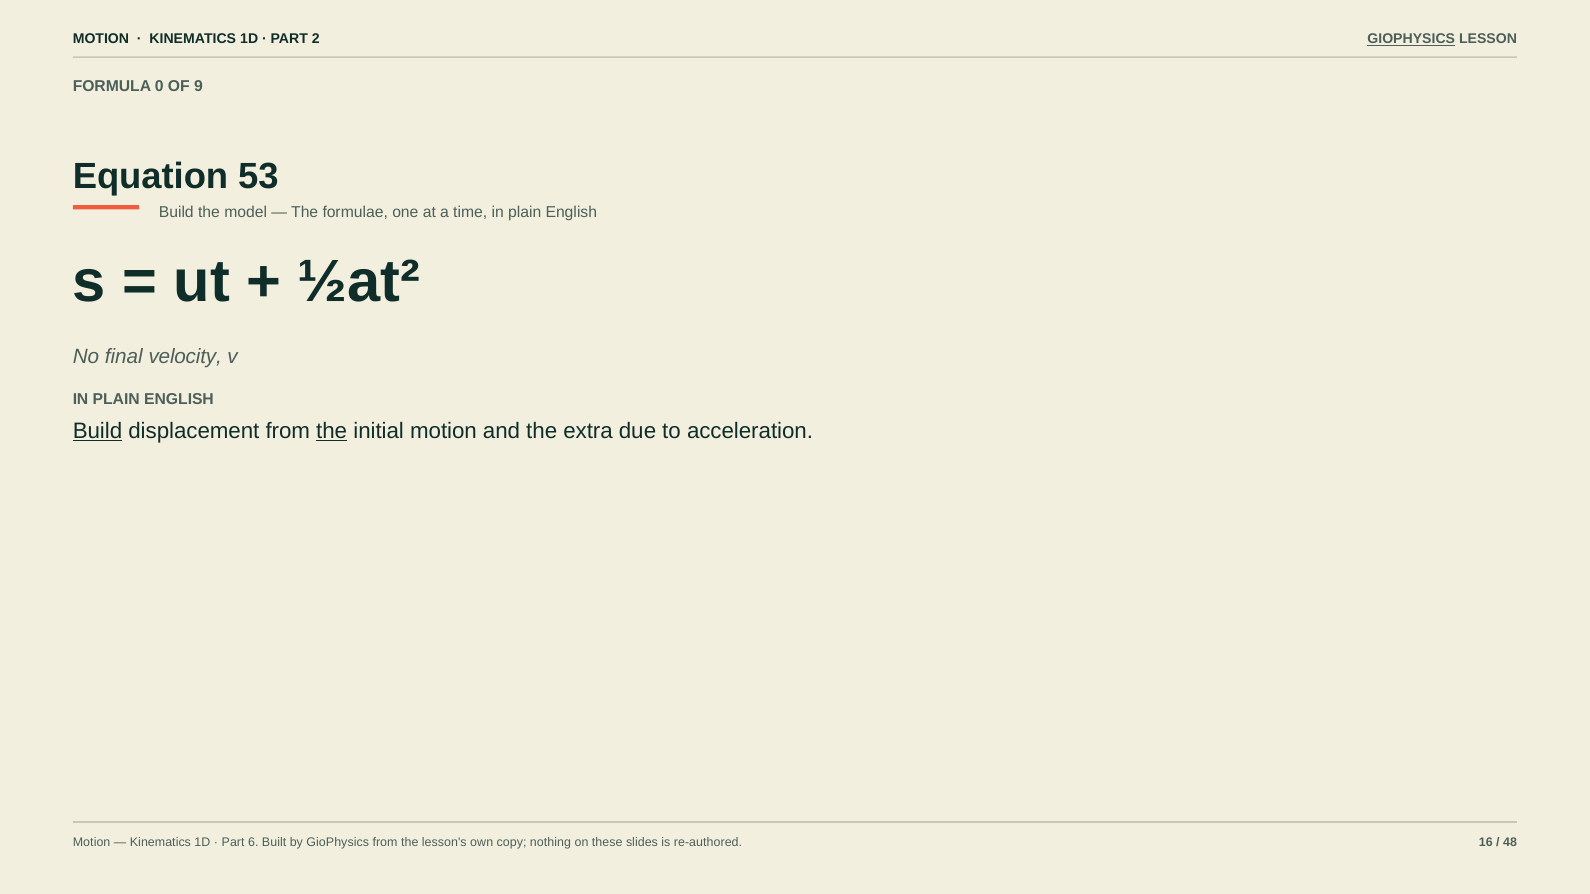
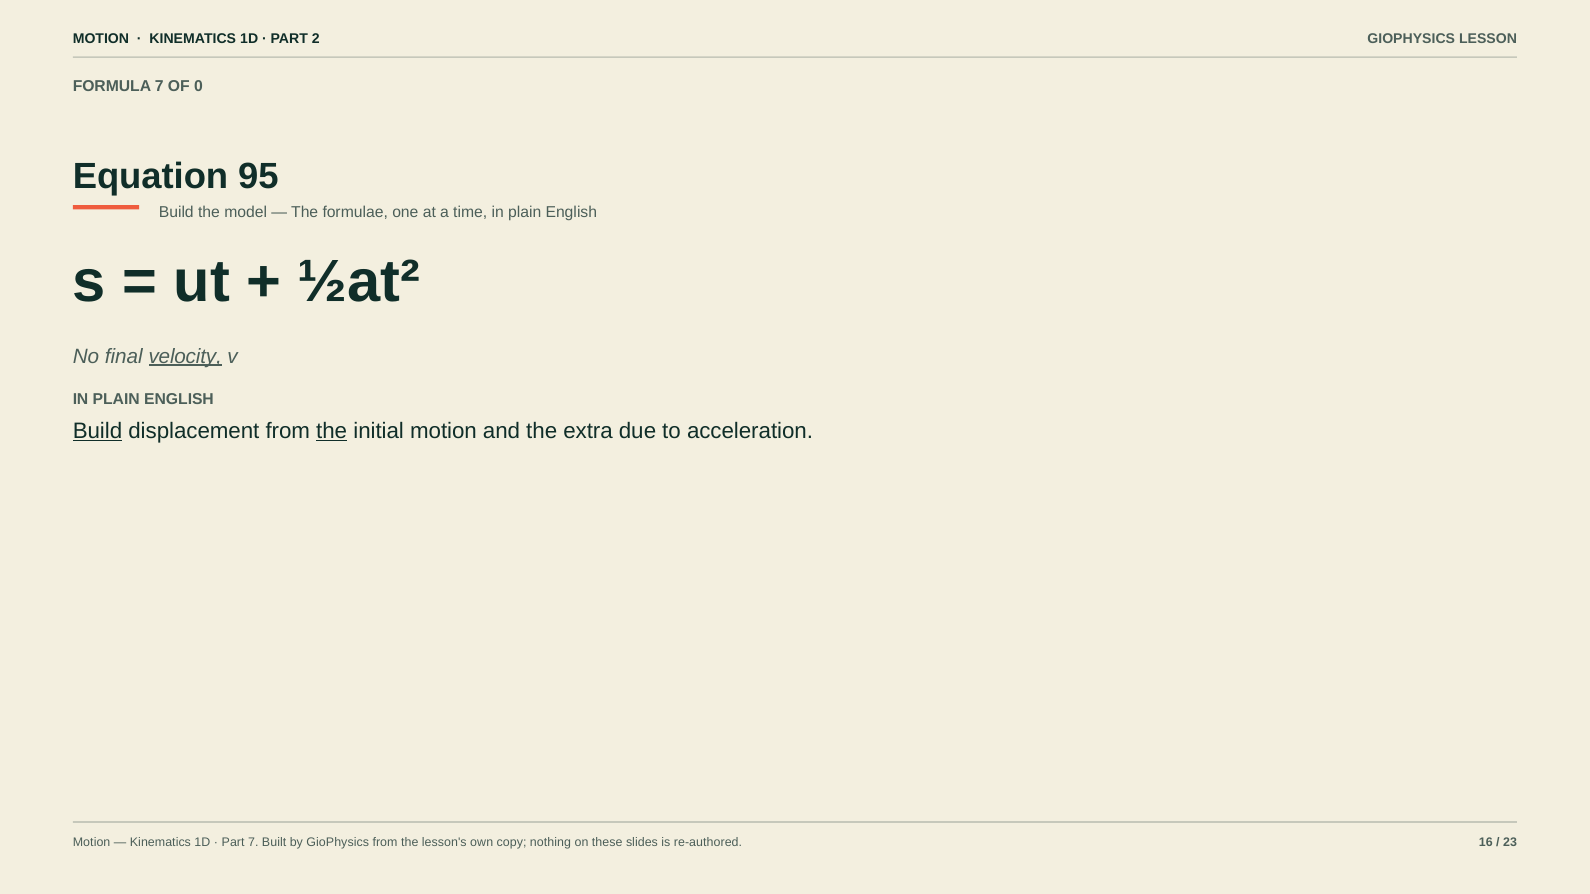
GIOPHYSICS at (1411, 39) underline: present -> none
FORMULA 0: 0 -> 7
9: 9 -> 0
53: 53 -> 95
velocity underline: none -> present
Part 6: 6 -> 7
48: 48 -> 23
